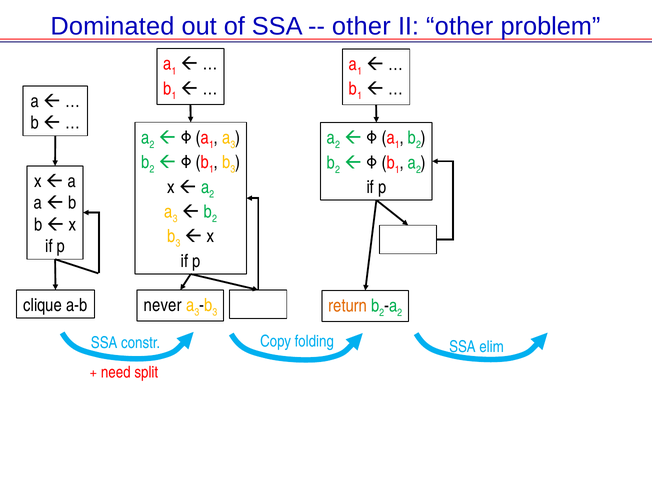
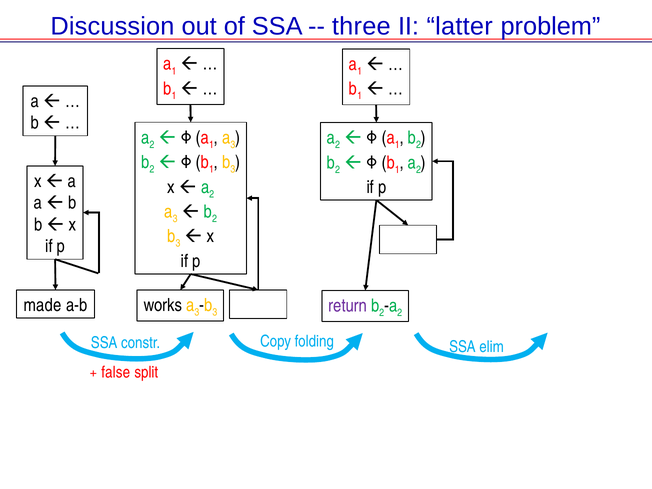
Dominated: Dominated -> Discussion
other at (361, 27): other -> three
II other: other -> latter
clique: clique -> made
never: never -> works
return colour: orange -> purple
need: need -> false
